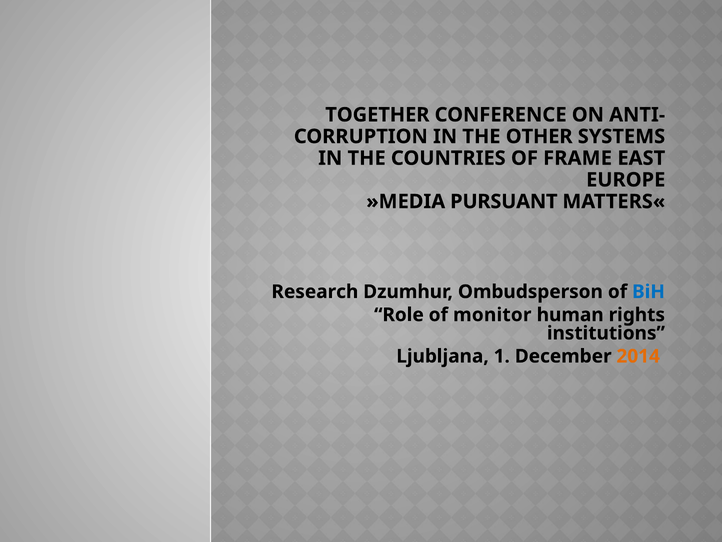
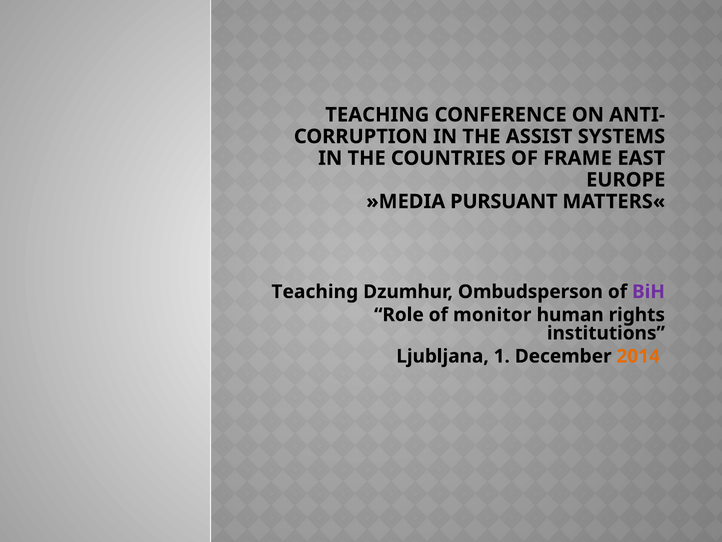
TOGETHER at (377, 115): TOGETHER -> TEACHING
OTHER: OTHER -> ASSIST
Research at (315, 291): Research -> Teaching
BiH colour: blue -> purple
